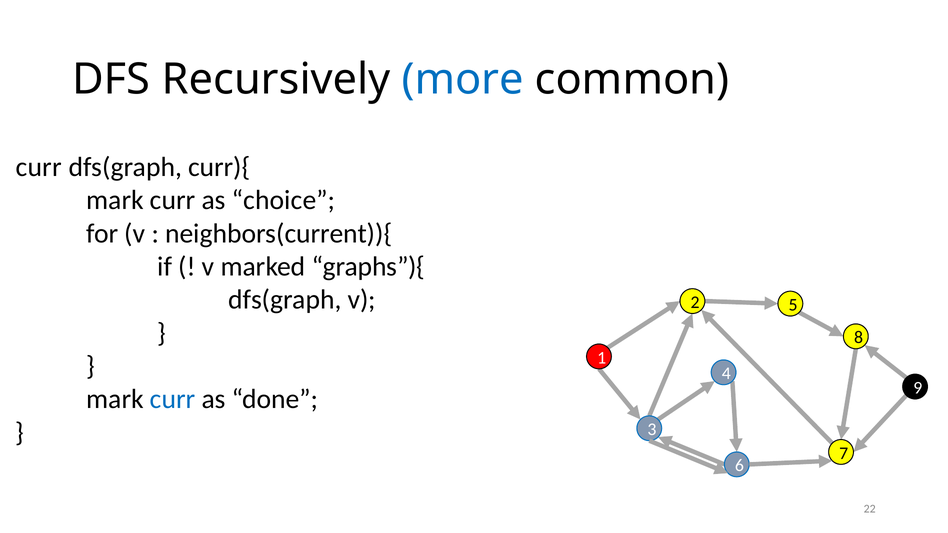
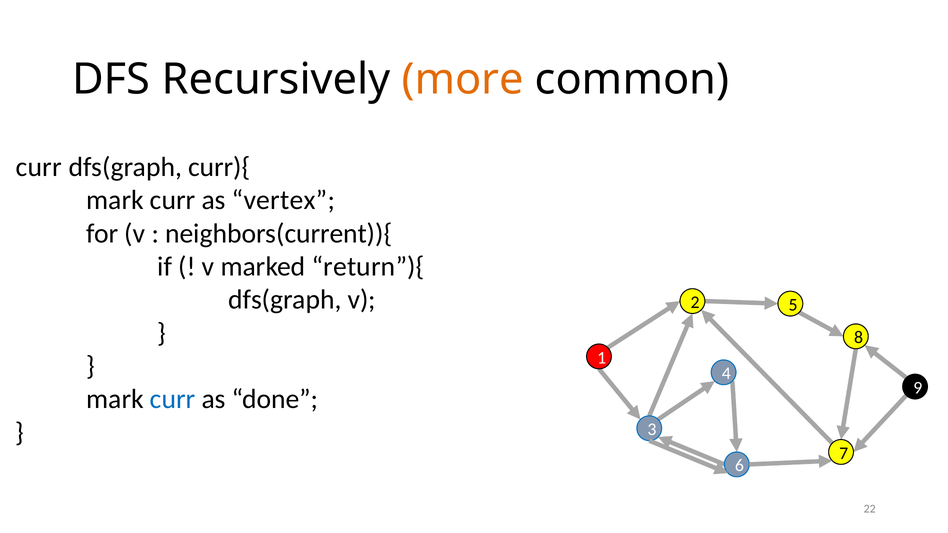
more colour: blue -> orange
choice: choice -> vertex
graphs”){: graphs”){ -> return”){
